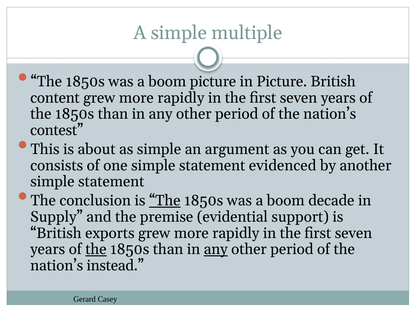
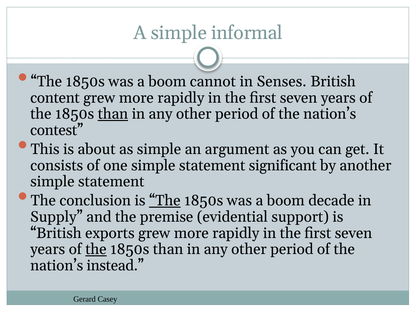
multiple: multiple -> informal
boom picture: picture -> cannot
in Picture: Picture -> Senses
than at (113, 114) underline: none -> present
evidenced: evidenced -> significant
any at (216, 249) underline: present -> none
